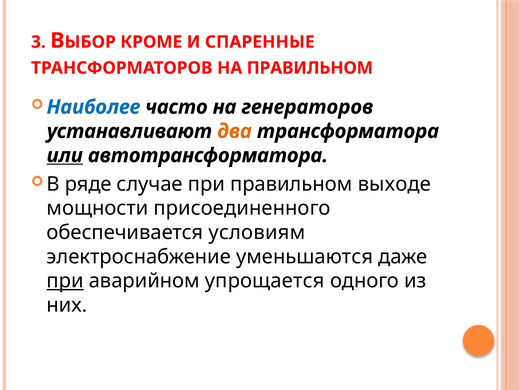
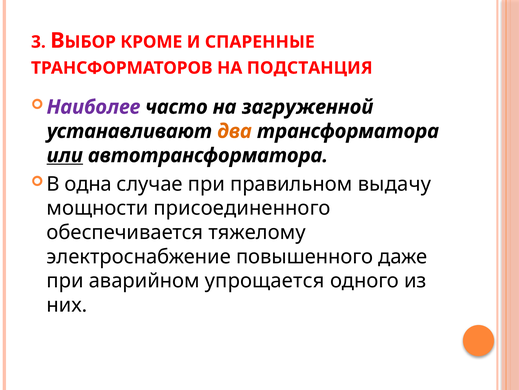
НА ПРАВИЛЬНОМ: ПРАВИЛЬНОМ -> ПОДСТАНЦИЯ
Наиболее colour: blue -> purple
генераторов: генераторов -> загруженной
ряде: ряде -> одна
выходе: выходе -> выдачу
условиям: условиям -> тяжелому
уменьшаются: уменьшаются -> повышенного
при at (65, 280) underline: present -> none
